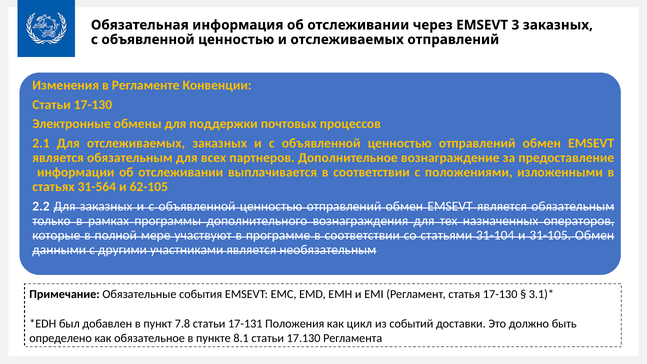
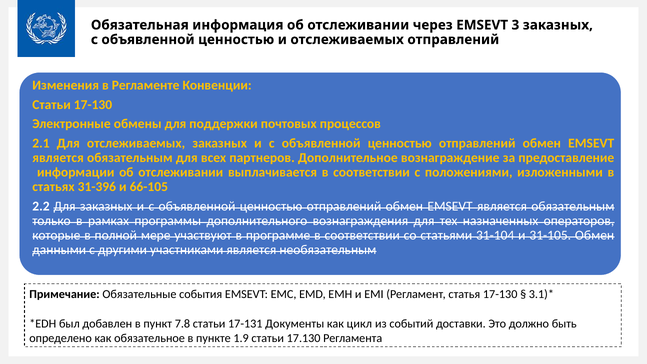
31-564: 31-564 -> 31-396
62-105: 62-105 -> 66-105
Положения: Положения -> Документы
8.1: 8.1 -> 1.9
